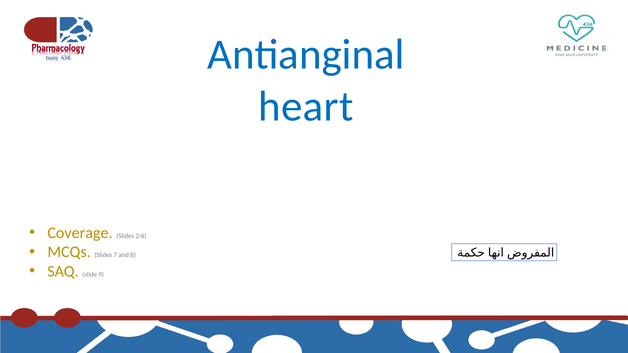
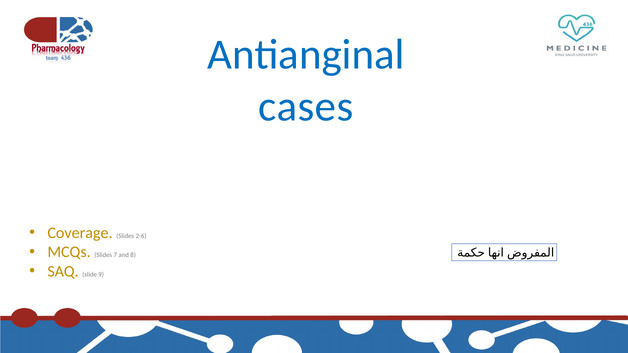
heart: heart -> cases
